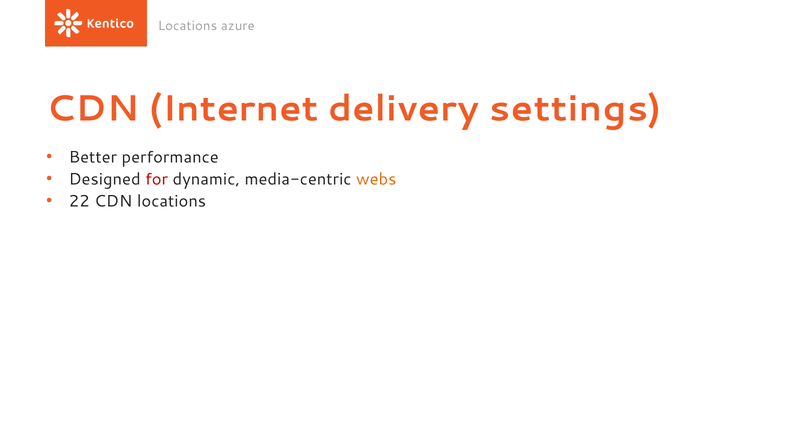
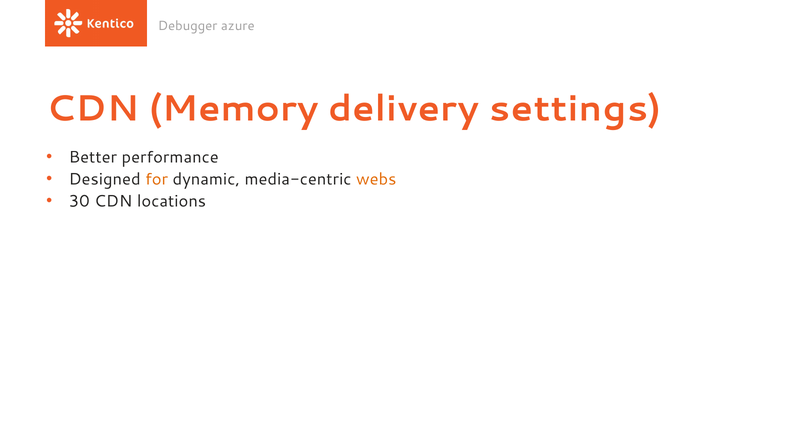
Locations at (188, 26): Locations -> Debugger
Internet: Internet -> Memory
for colour: red -> orange
22: 22 -> 30
